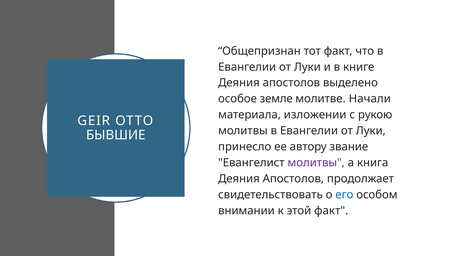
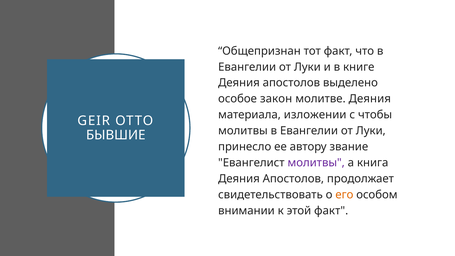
земле: земле -> закон
молитве Начали: Начали -> Деяния
рукою: рукою -> чтобы
его colour: blue -> orange
